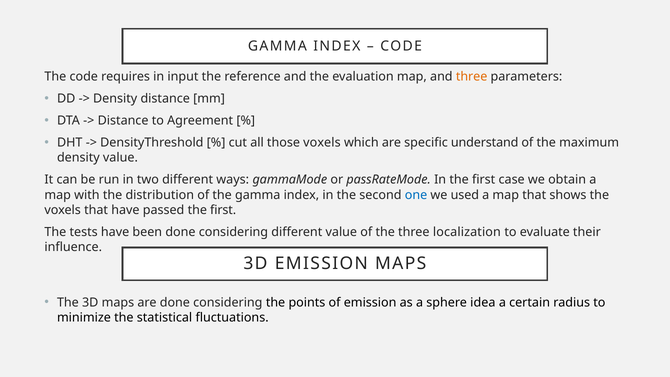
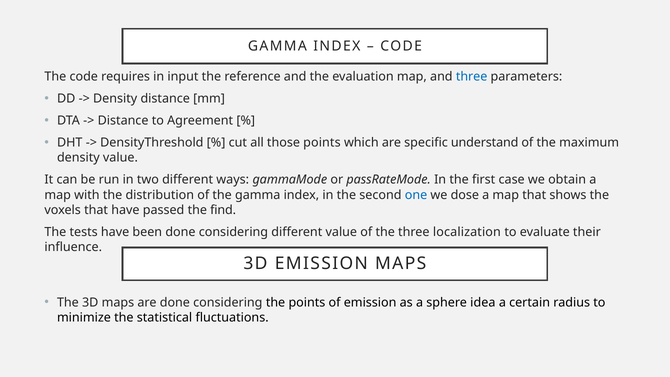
three at (472, 76) colour: orange -> blue
those voxels: voxels -> points
used: used -> dose
passed the first: first -> find
